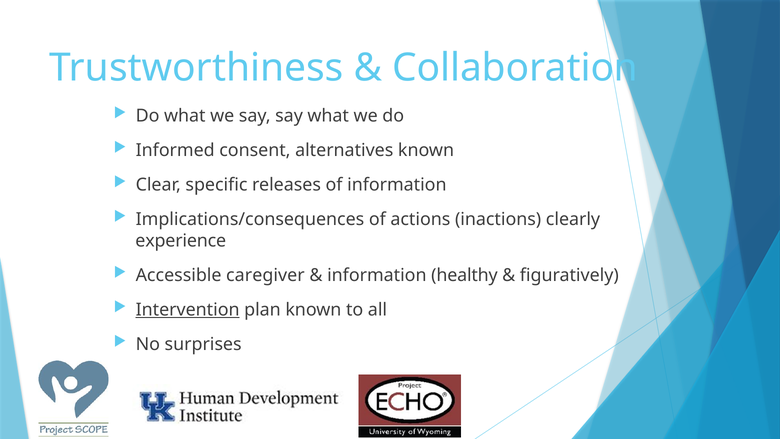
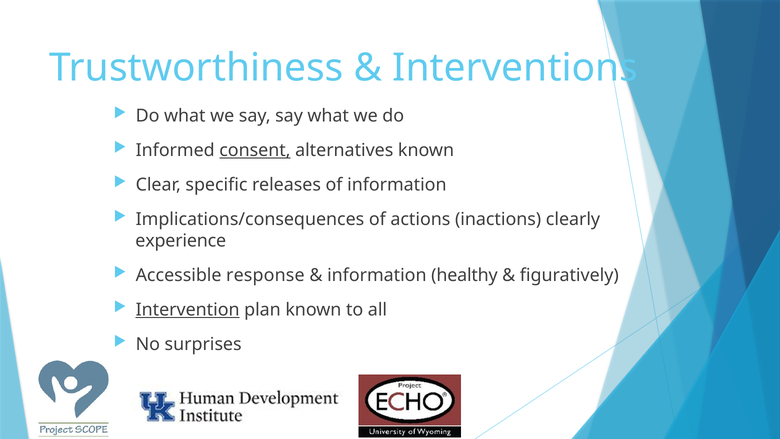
Collaboration: Collaboration -> Interventions
consent underline: none -> present
caregiver: caregiver -> response
